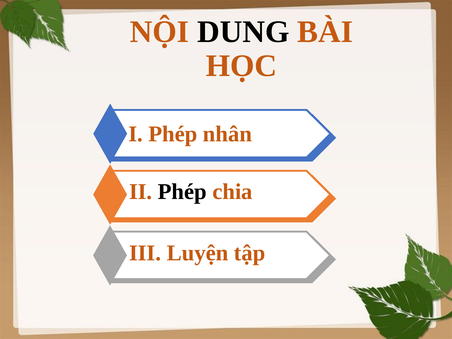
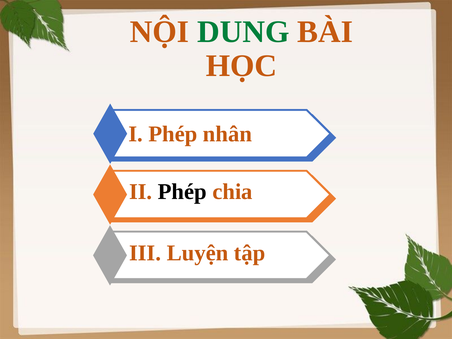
DUNG colour: black -> green
